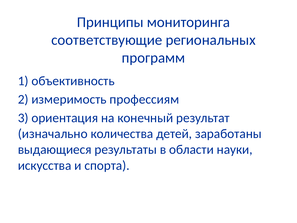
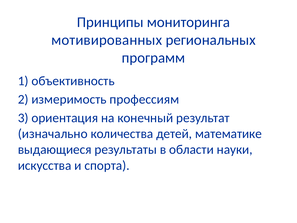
соответствующие: соответствующие -> мотивированных
заработаны: заработаны -> математике
